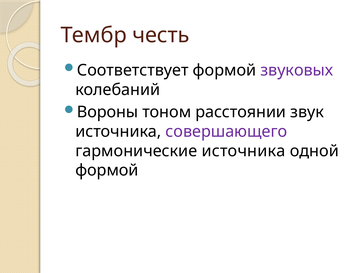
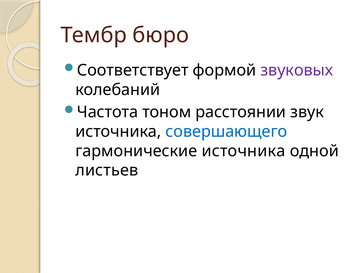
честь: честь -> бюро
Вороны: Вороны -> Частота
совершающего colour: purple -> blue
формой at (107, 170): формой -> листьев
